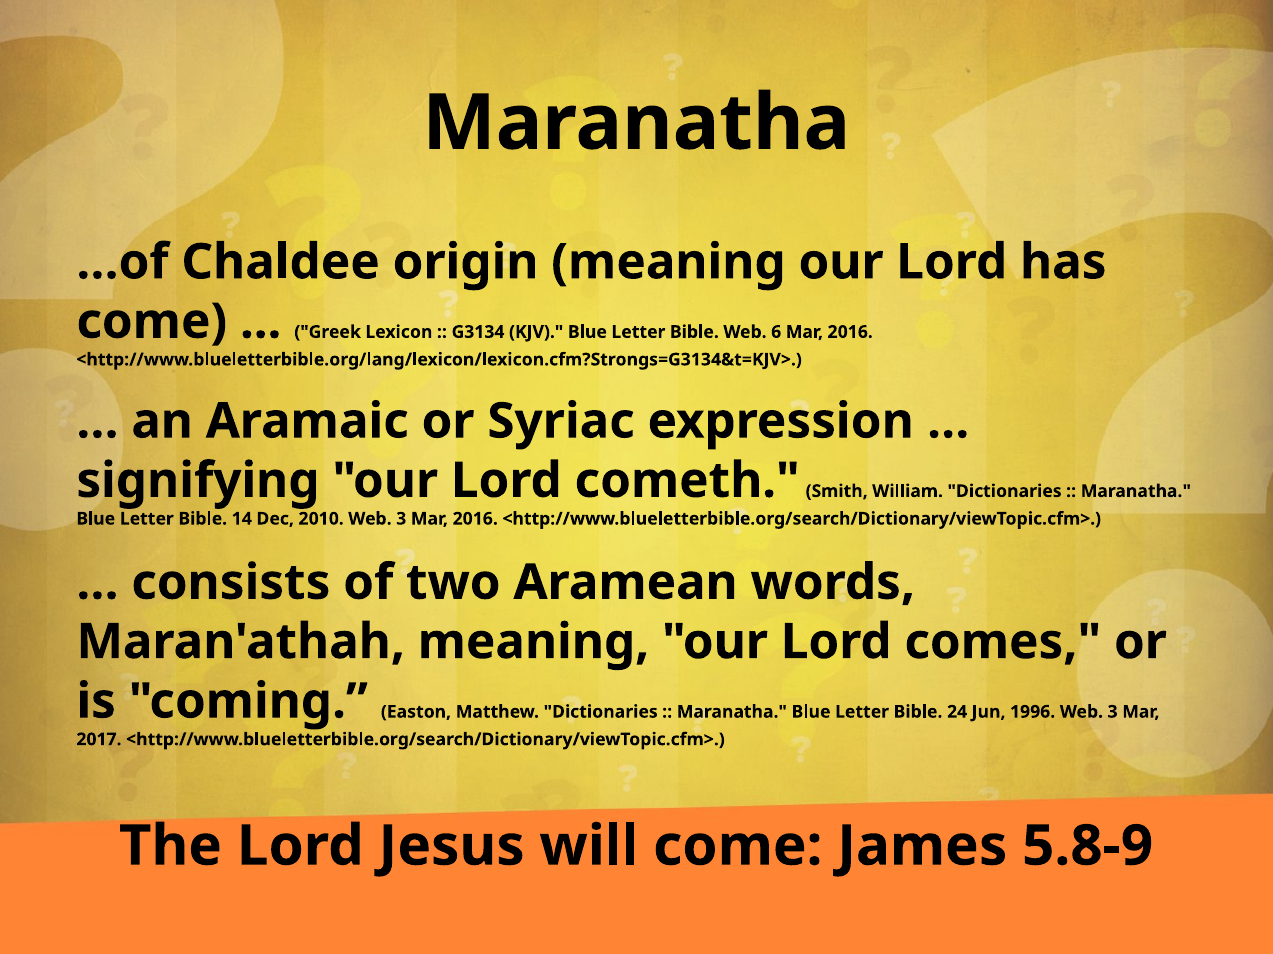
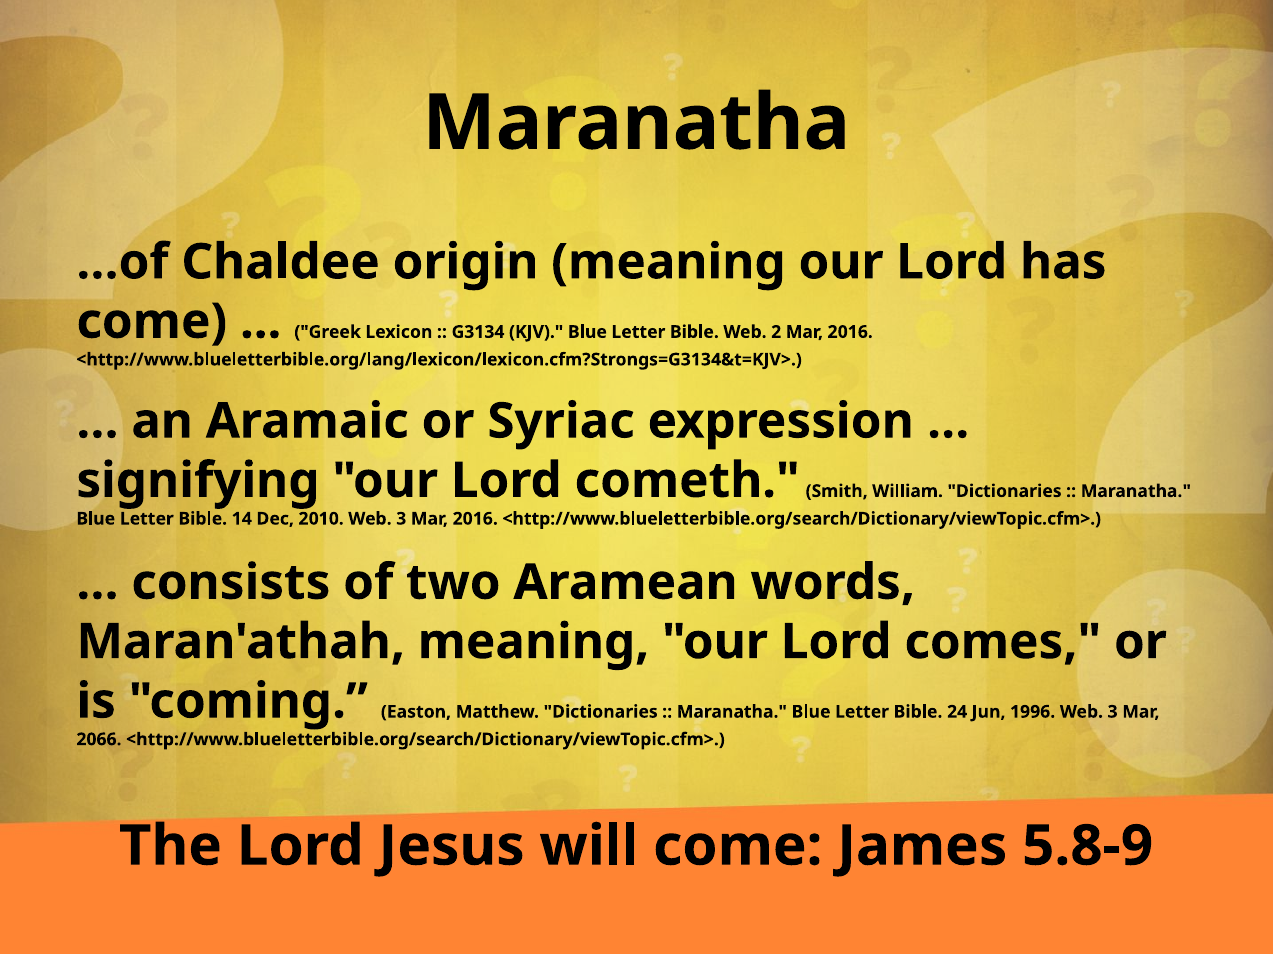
6: 6 -> 2
2017: 2017 -> 2066
